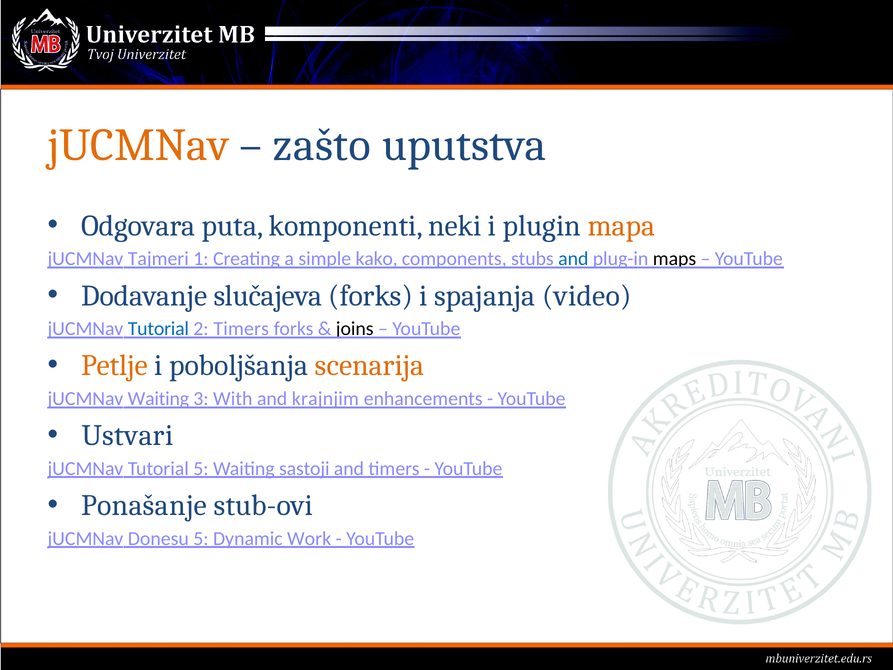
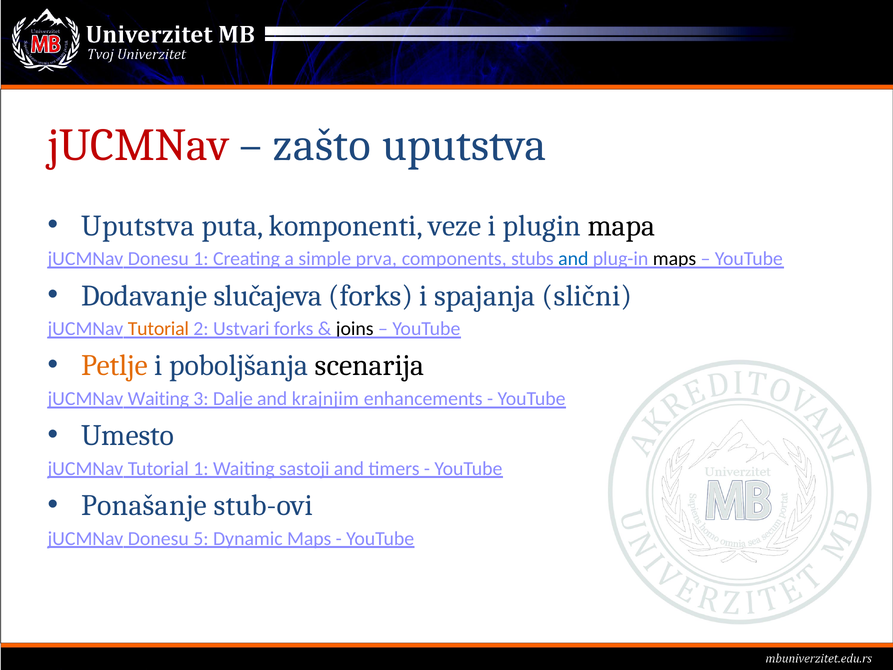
jUCMNav at (138, 145) colour: orange -> red
Odgovara at (138, 226): Odgovara -> Uputstva
neki: neki -> veze
mapa colour: orange -> black
Tajmeri at (158, 259): Tajmeri -> Donesu
kako: kako -> prva
video: video -> slični
Tutorial at (158, 329) colour: blue -> orange
2 Timers: Timers -> Ustvari
scenarija colour: orange -> black
With: With -> Dalje
Ustvari: Ustvari -> Umesto
Tutorial 5: 5 -> 1
Dynamic Work: Work -> Maps
